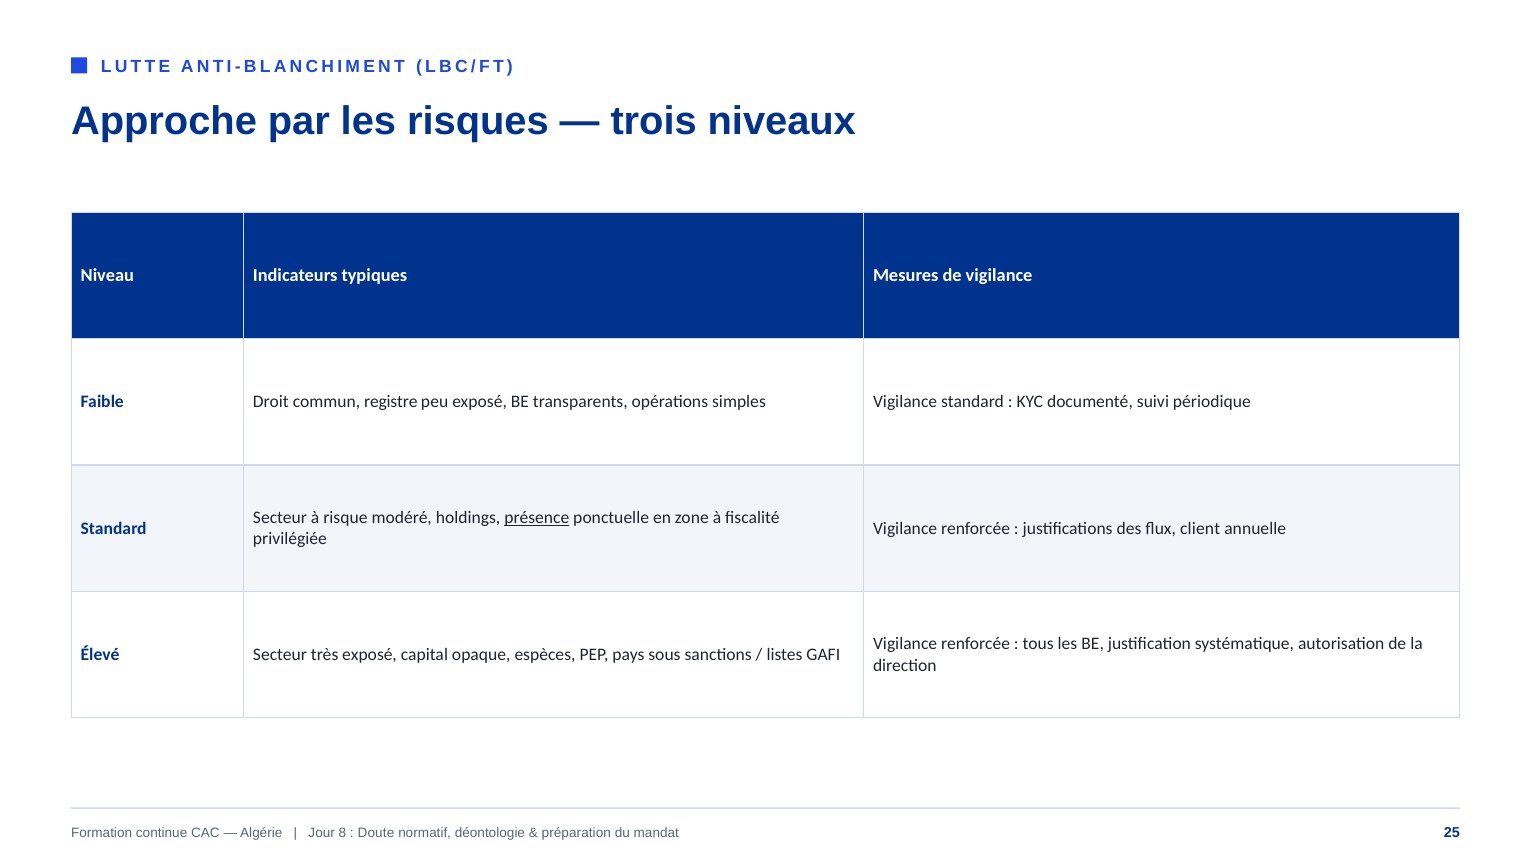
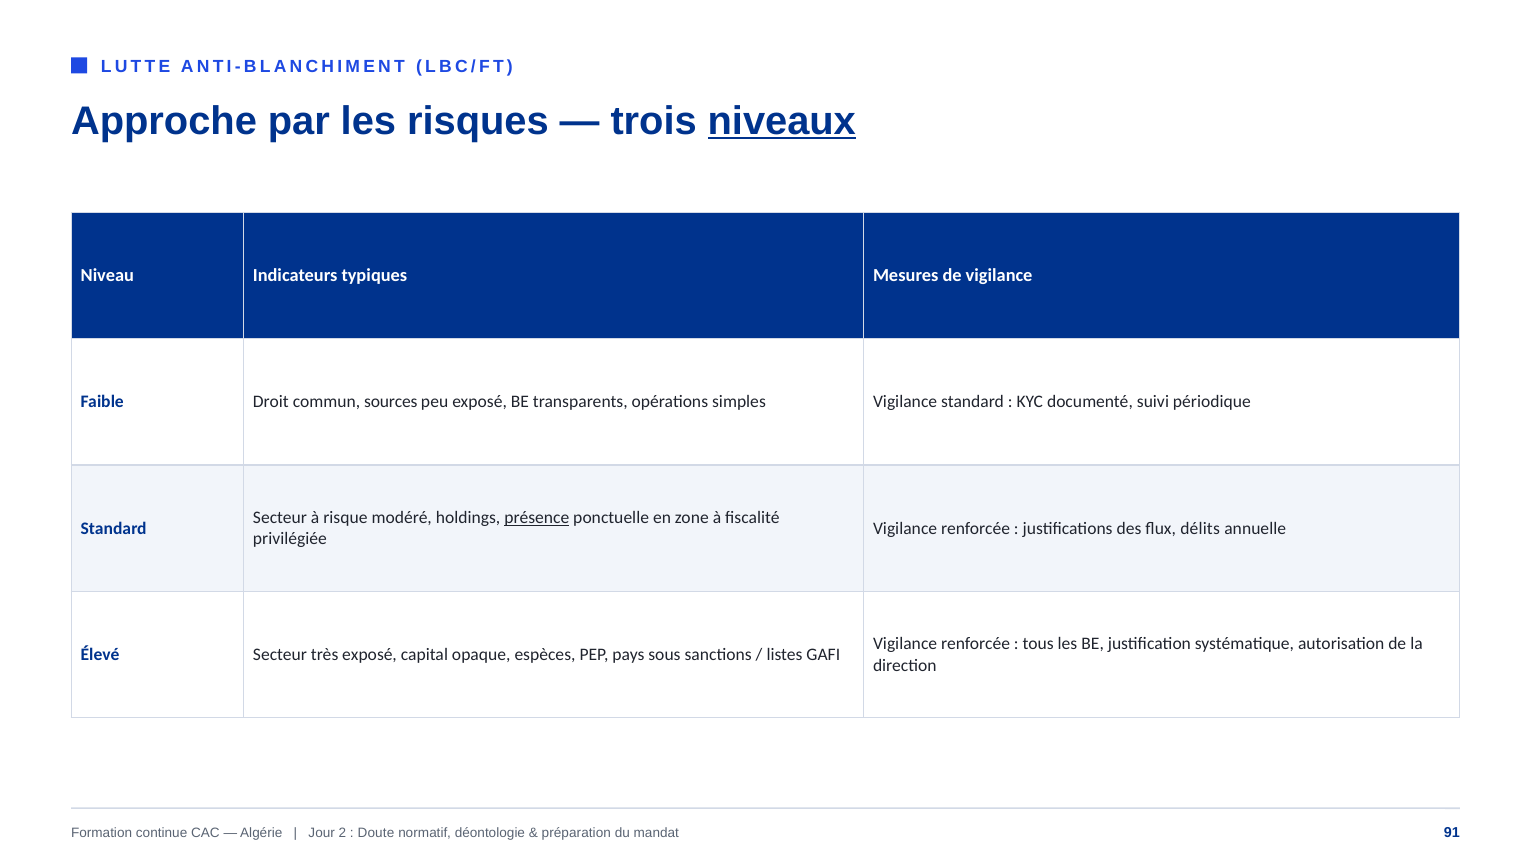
niveaux underline: none -> present
registre: registre -> sources
client: client -> délits
8: 8 -> 2
25: 25 -> 91
